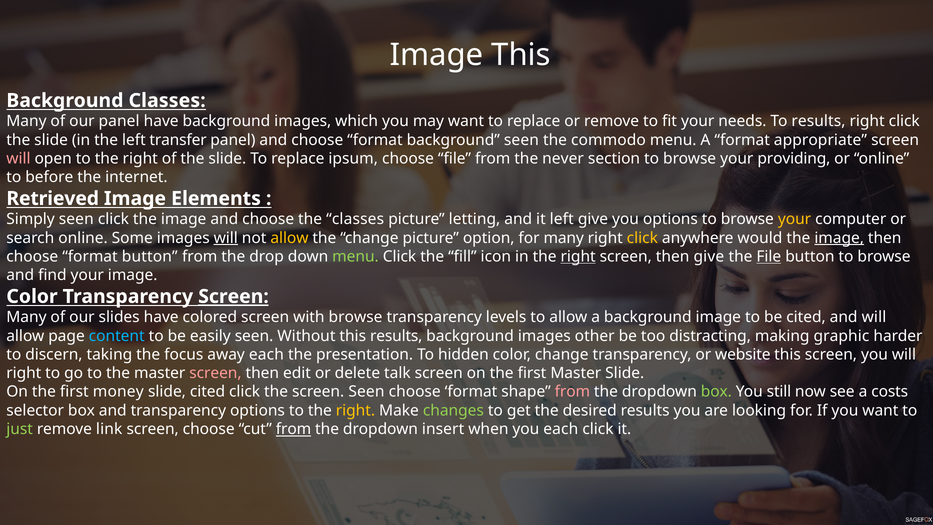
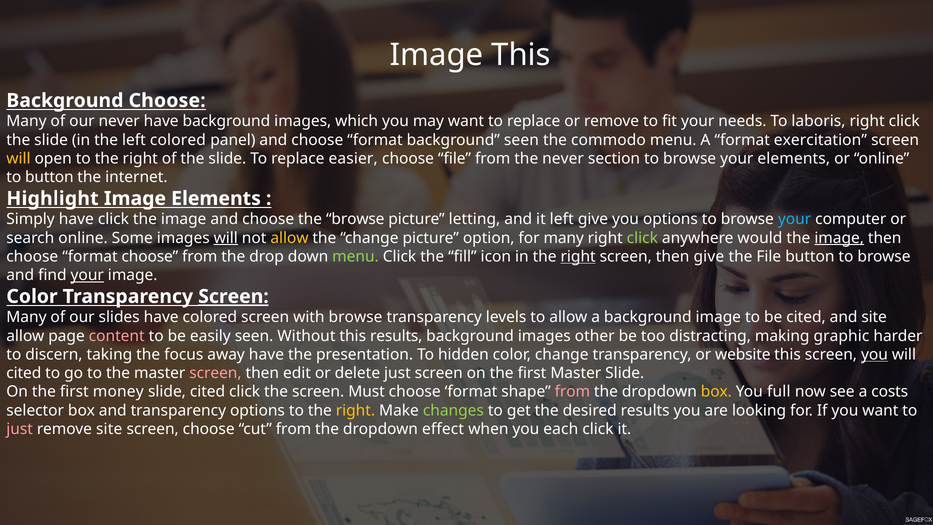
Background Classes: Classes -> Choose
our panel: panel -> never
To results: results -> laboris
left transfer: transfer -> colored
appropriate: appropriate -> exercitation
will at (18, 159) colour: pink -> yellow
ipsum: ipsum -> easier
your providing: providing -> elements
to before: before -> button
Retrieved: Retrieved -> Highlight
Simply seen: seen -> have
the classes: classes -> browse
your at (795, 219) colour: yellow -> light blue
click at (642, 238) colour: yellow -> light green
format button: button -> choose
File at (769, 256) underline: present -> none
your at (87, 275) underline: none -> present
and will: will -> site
content colour: light blue -> pink
away each: each -> have
you at (874, 354) underline: none -> present
right at (24, 373): right -> cited
delete talk: talk -> just
screen Seen: Seen -> Must
box at (716, 392) colour: light green -> yellow
still: still -> full
just at (20, 429) colour: light green -> pink
remove link: link -> site
from at (294, 429) underline: present -> none
insert: insert -> effect
